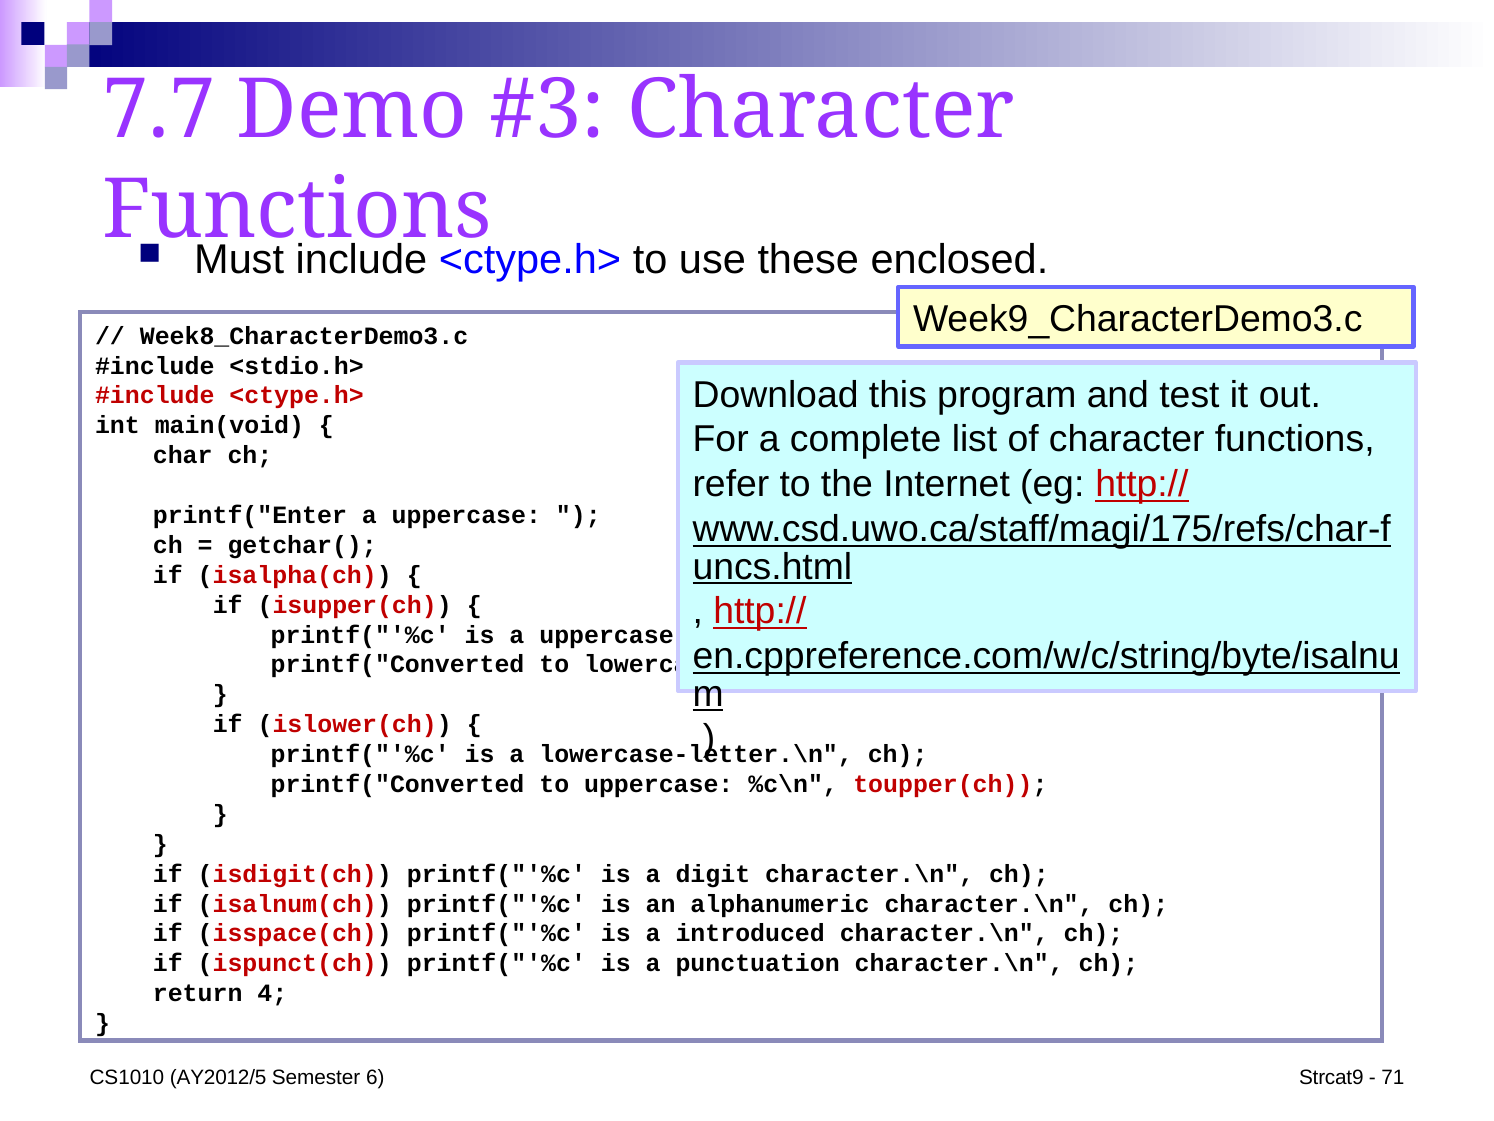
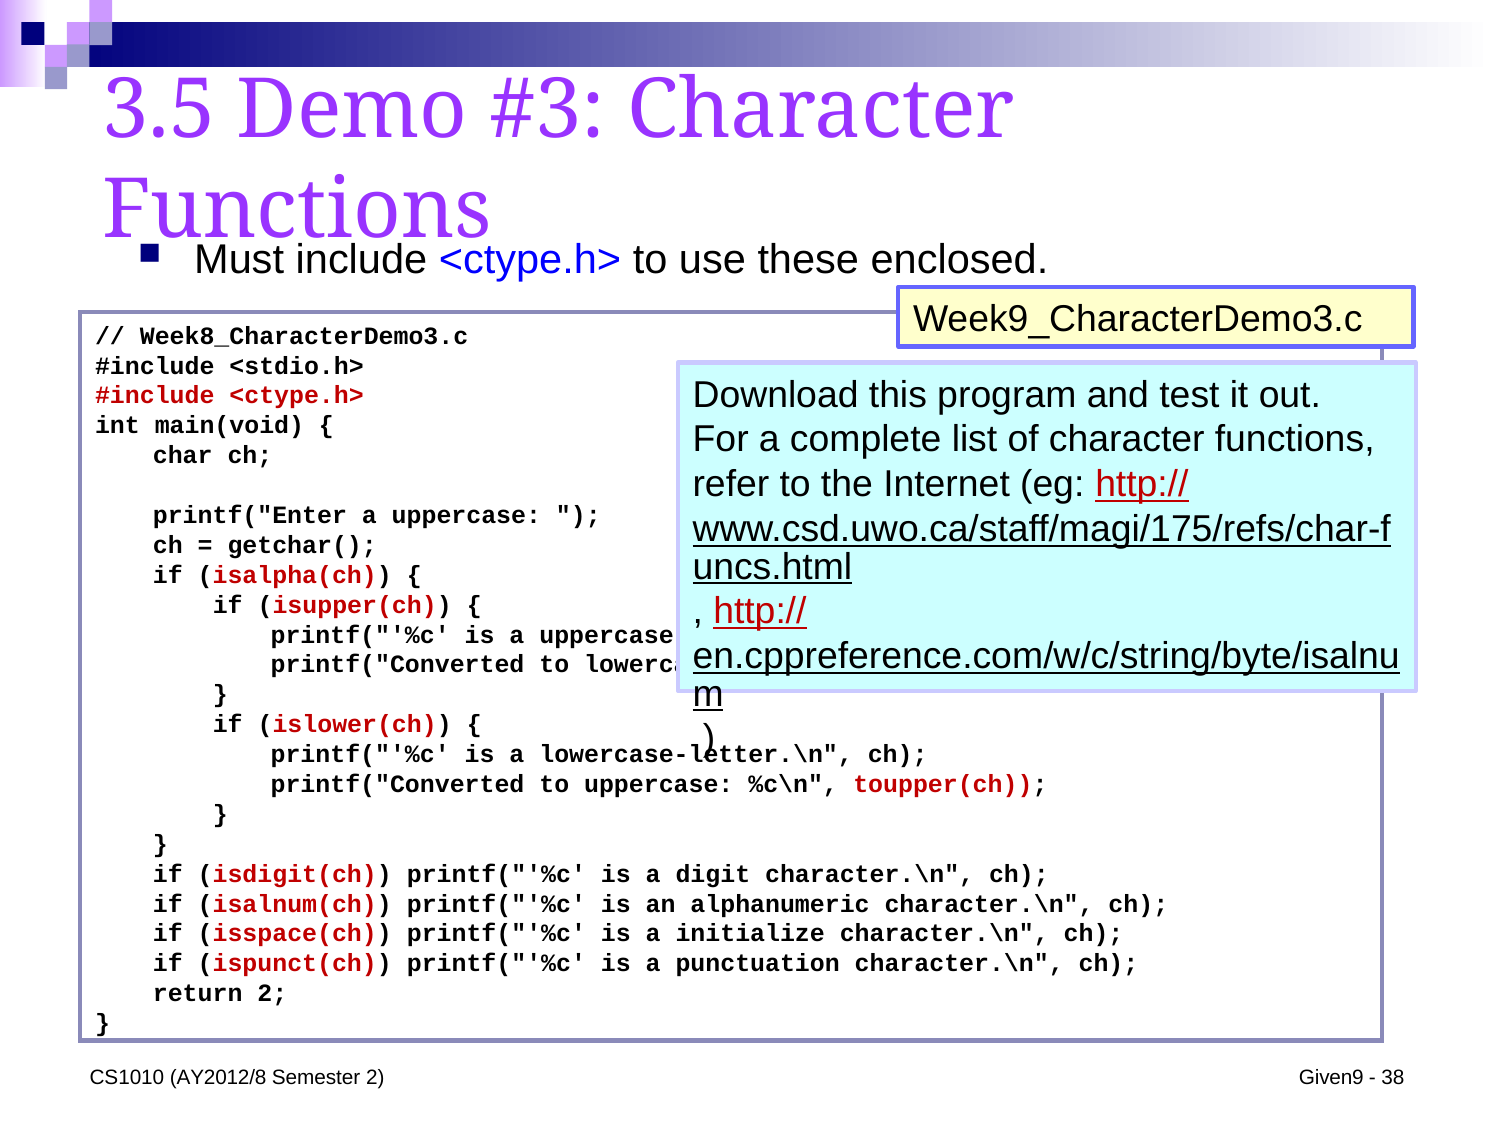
7.7: 7.7 -> 3.5
introduced: introduced -> initialize
return 4: 4 -> 2
AY2012/5: AY2012/5 -> AY2012/8
Semester 6: 6 -> 2
Strcat9: Strcat9 -> Given9
71: 71 -> 38
